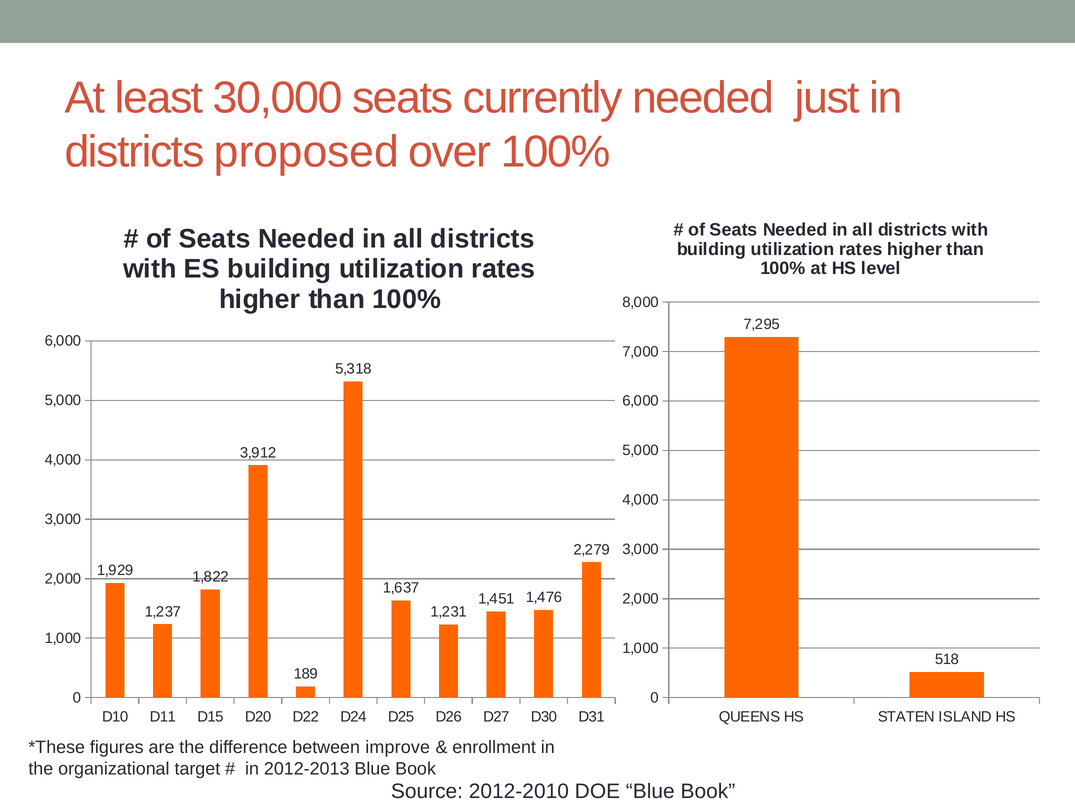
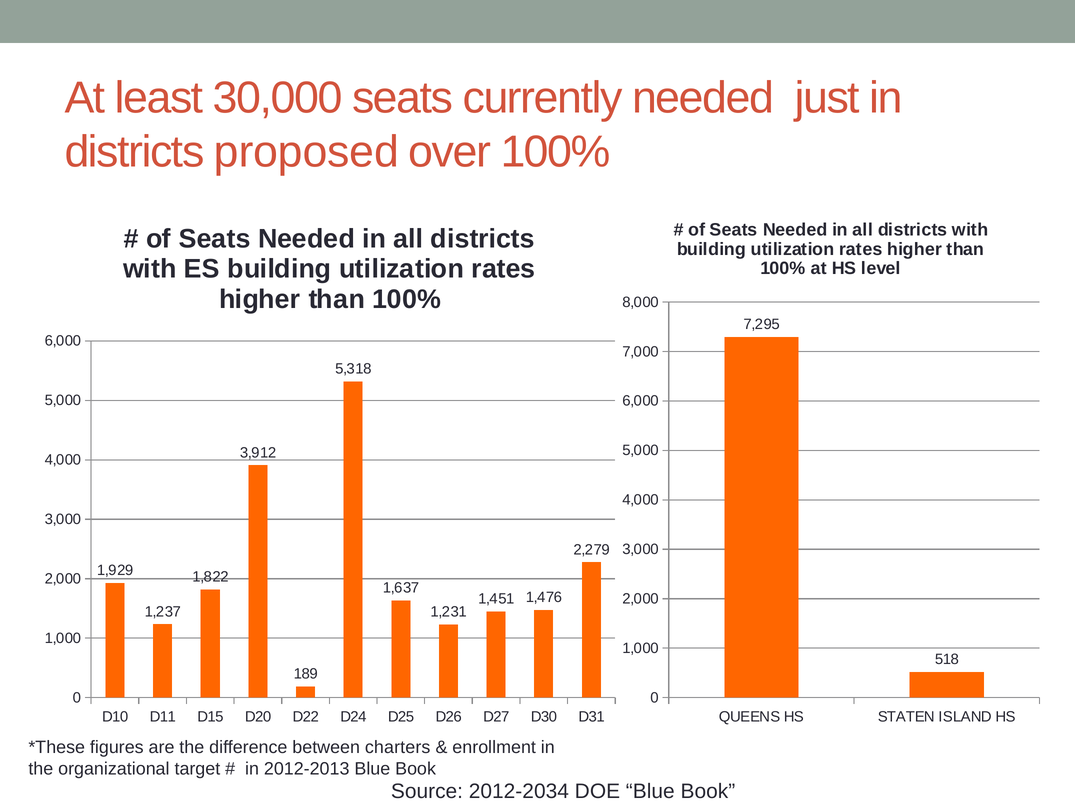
improve: improve -> charters
2012-2010: 2012-2010 -> 2012-2034
